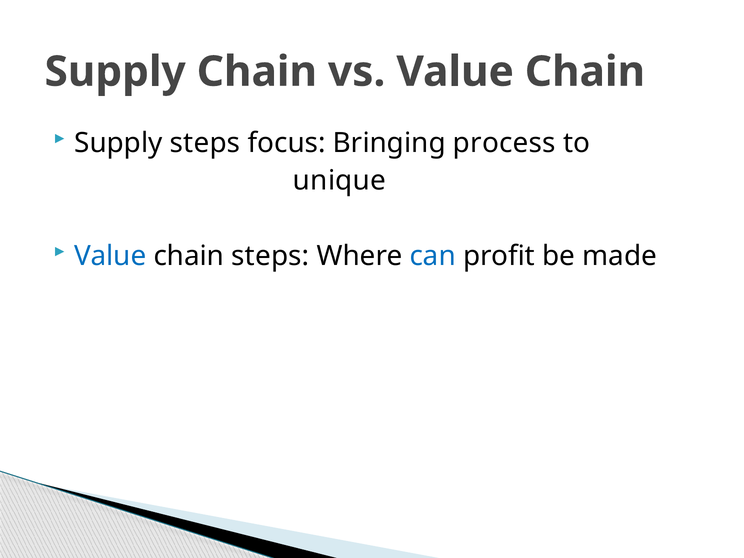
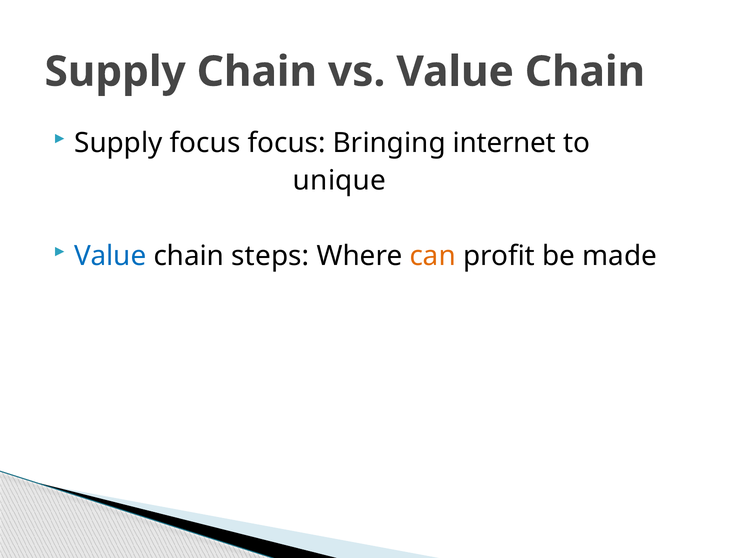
Supply steps: steps -> focus
process: process -> internet
can colour: blue -> orange
